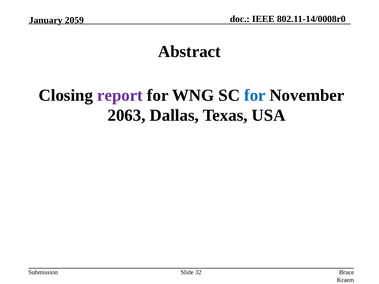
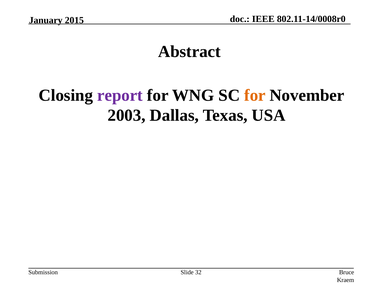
2059: 2059 -> 2015
for at (255, 95) colour: blue -> orange
2063: 2063 -> 2003
